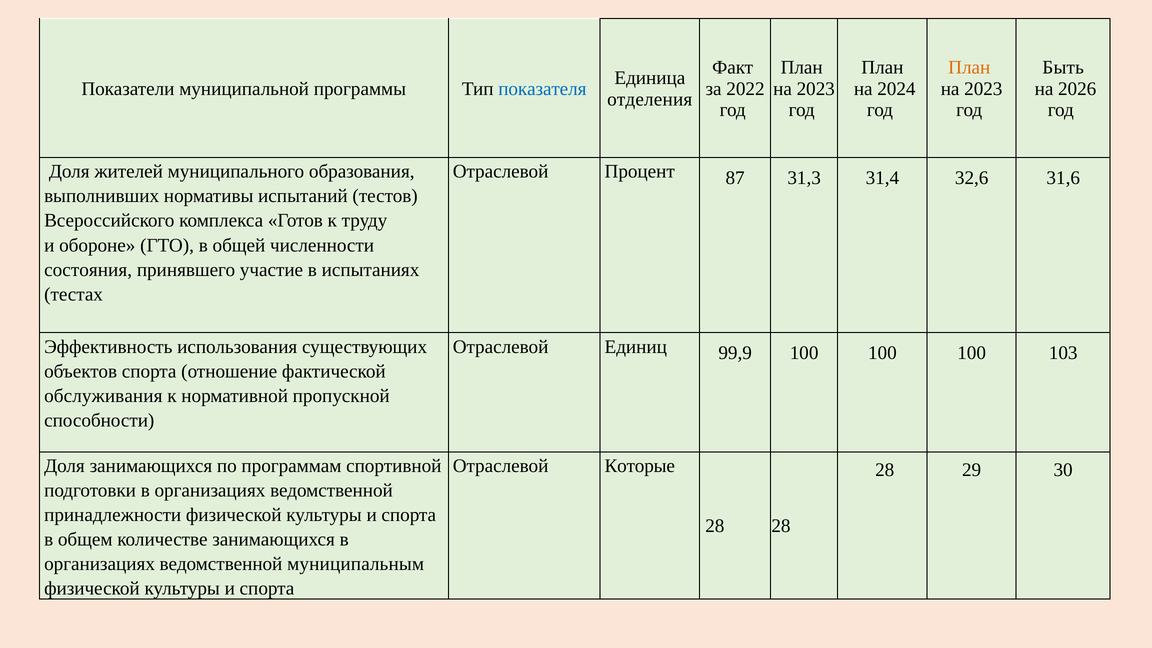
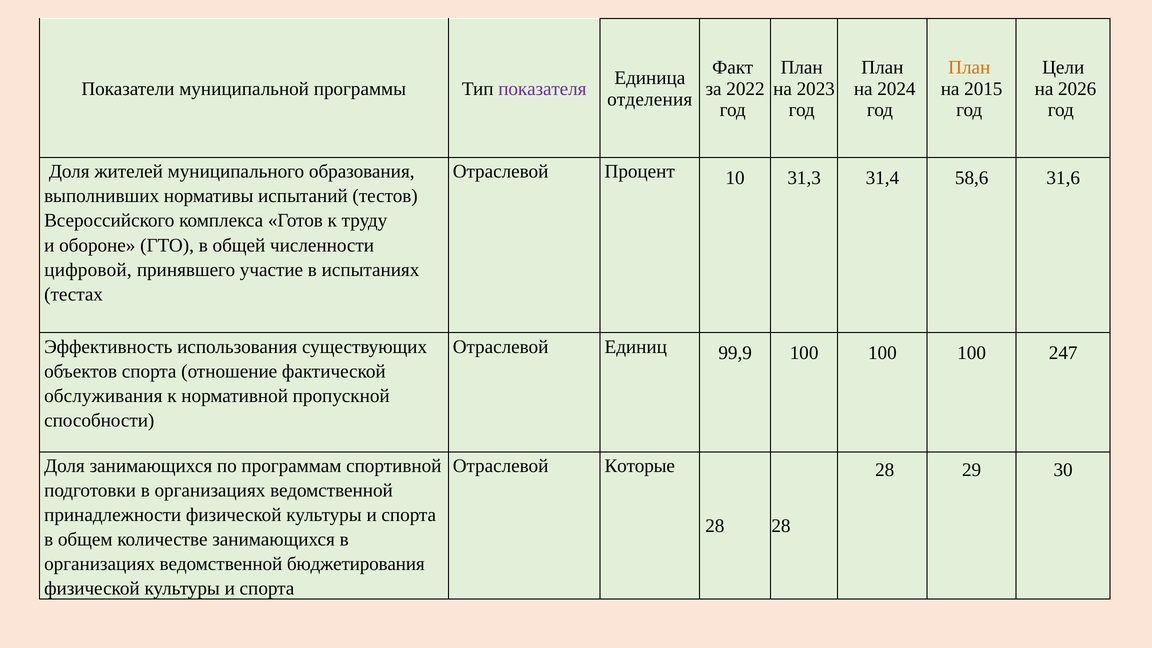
Быть: Быть -> Цели
показателя colour: blue -> purple
2023 at (983, 89): 2023 -> 2015
87: 87 -> 10
32,6: 32,6 -> 58,6
состояния: состояния -> цифровой
103: 103 -> 247
муниципальным: муниципальным -> бюджетирования
